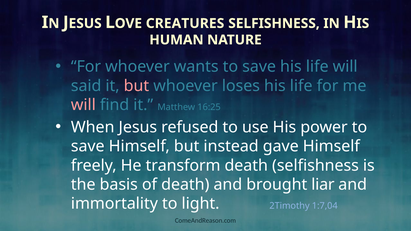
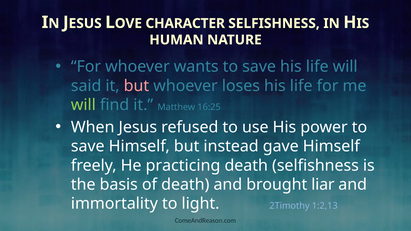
CREATURES: CREATURES -> CHARACTER
will at (83, 105) colour: pink -> light green
transform: transform -> practicing
1:7,04: 1:7,04 -> 1:2,13
